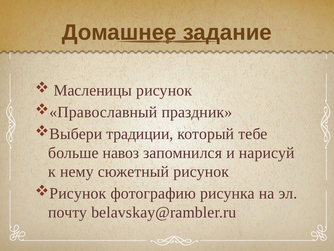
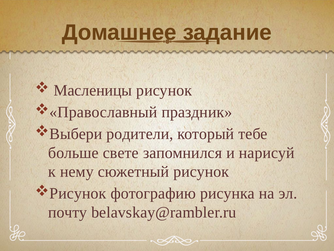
традиции: традиции -> родители
навоз: навоз -> свете
